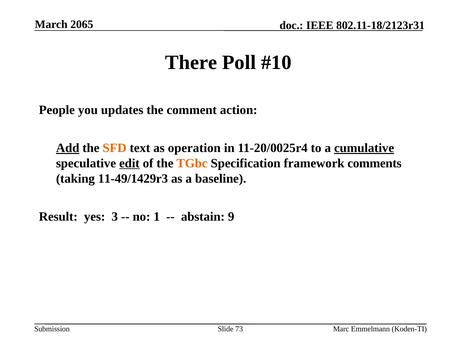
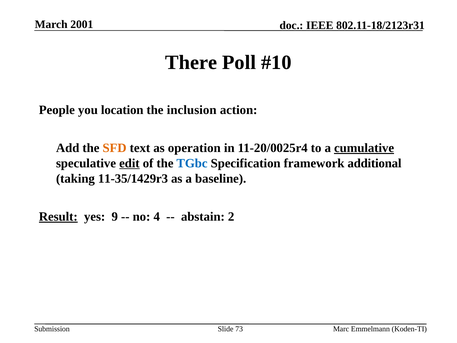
2065: 2065 -> 2001
updates: updates -> location
comment: comment -> inclusion
Add underline: present -> none
TGbc colour: orange -> blue
comments: comments -> additional
11-49/1429r3: 11-49/1429r3 -> 11-35/1429r3
Result underline: none -> present
3: 3 -> 9
1: 1 -> 4
9: 9 -> 2
